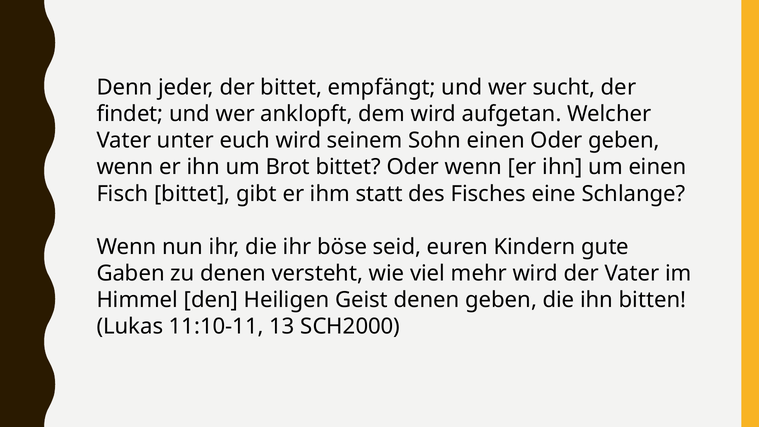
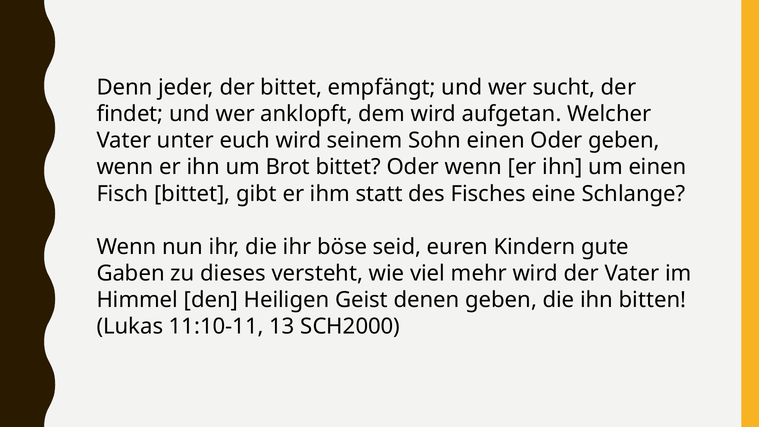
zu denen: denen -> dieses
